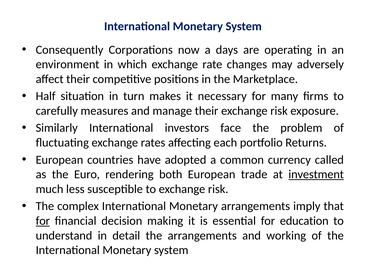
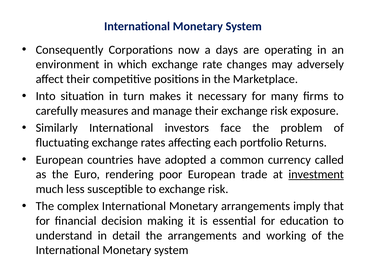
Half: Half -> Into
both: both -> poor
for at (43, 220) underline: present -> none
